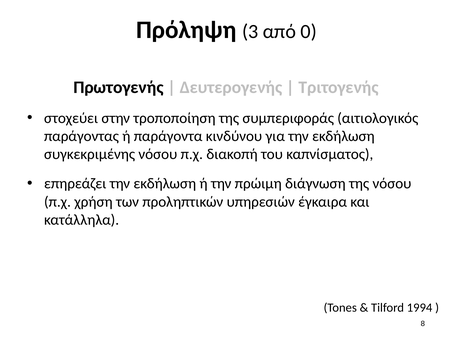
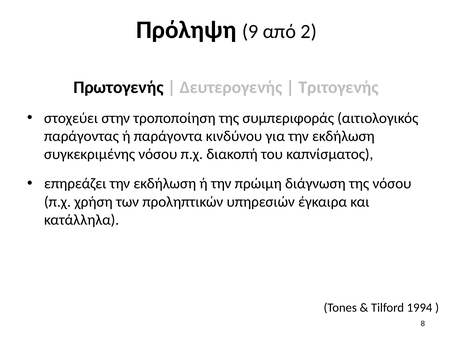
3: 3 -> 9
0: 0 -> 2
